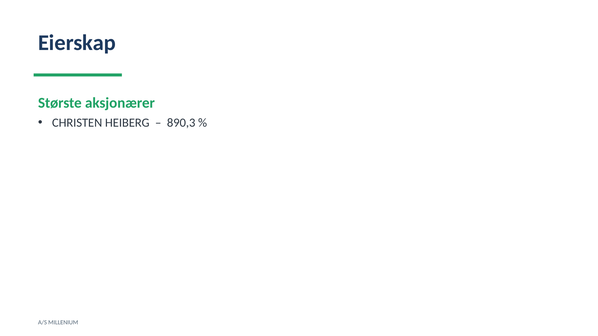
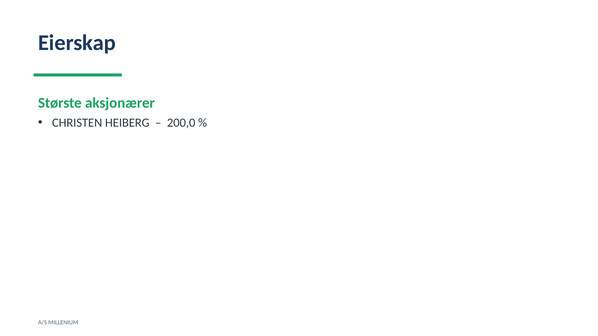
890,3: 890,3 -> 200,0
